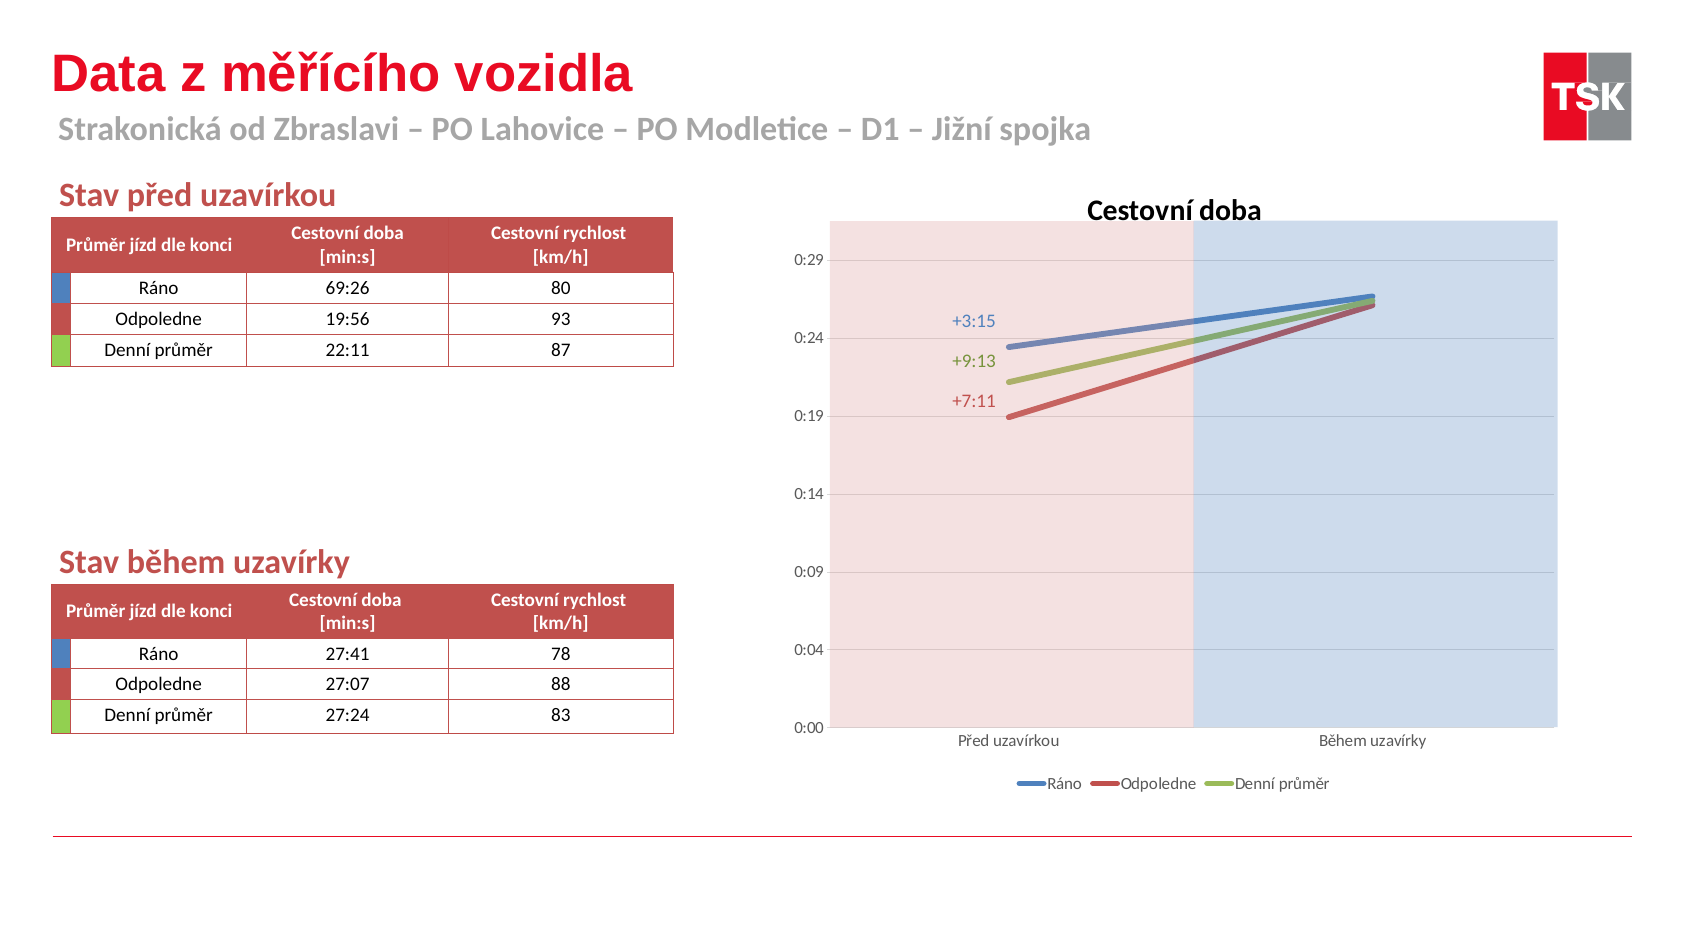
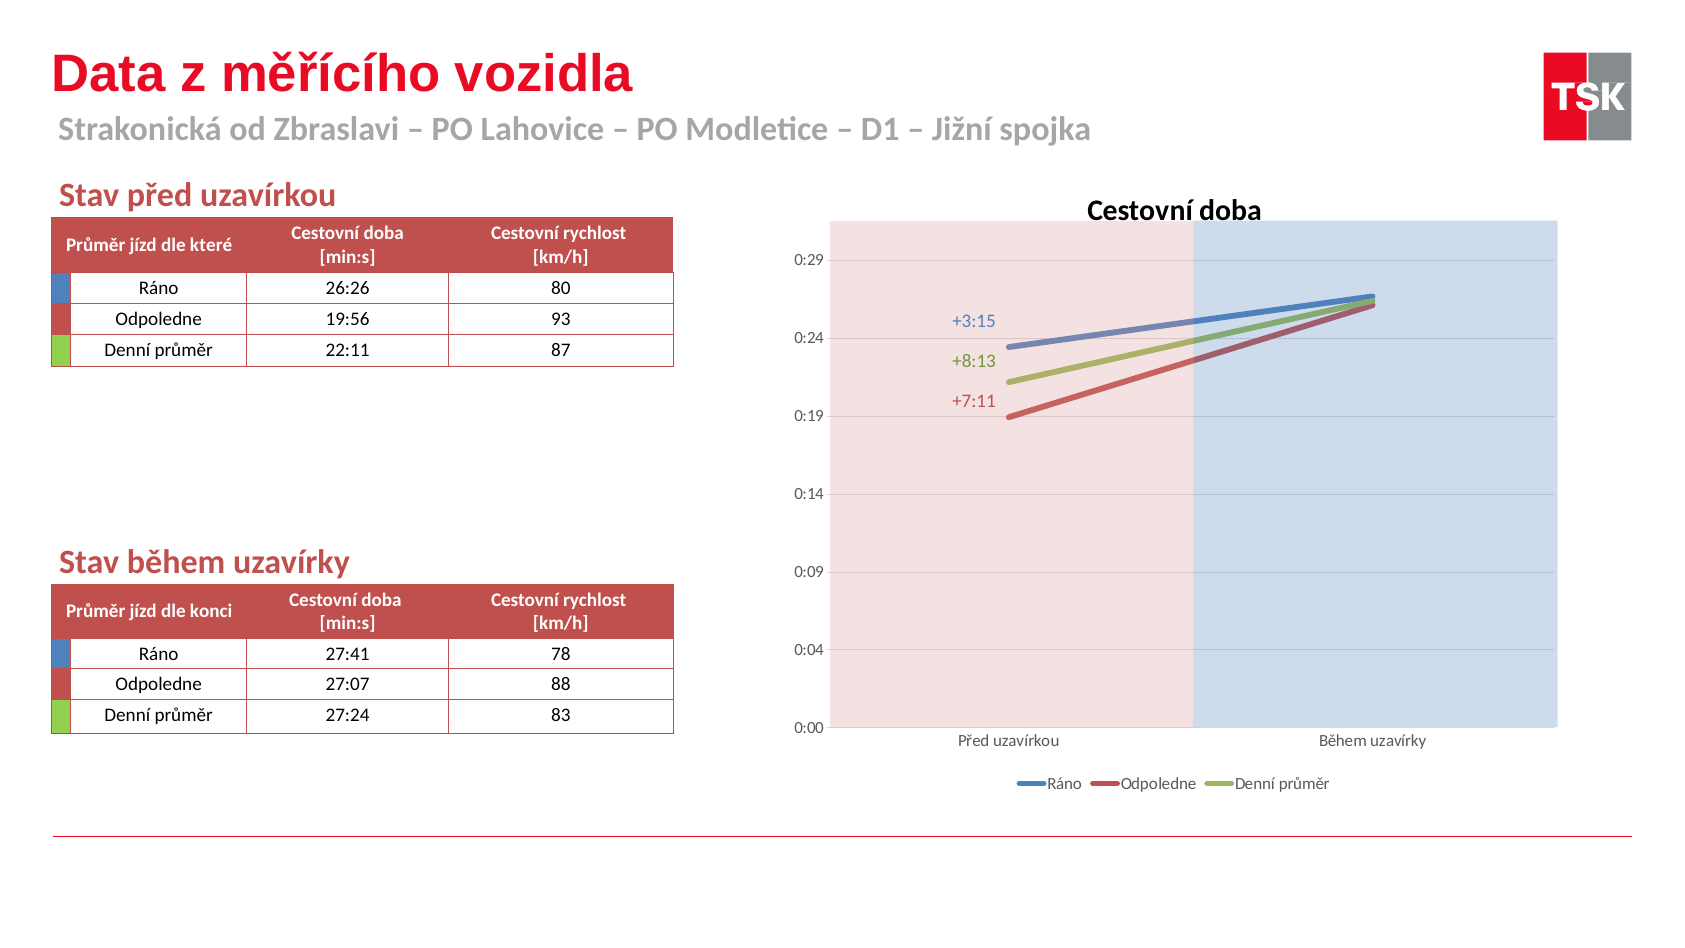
konci at (211, 245): konci -> které
69:26: 69:26 -> 26:26
+9:13: +9:13 -> +8:13
